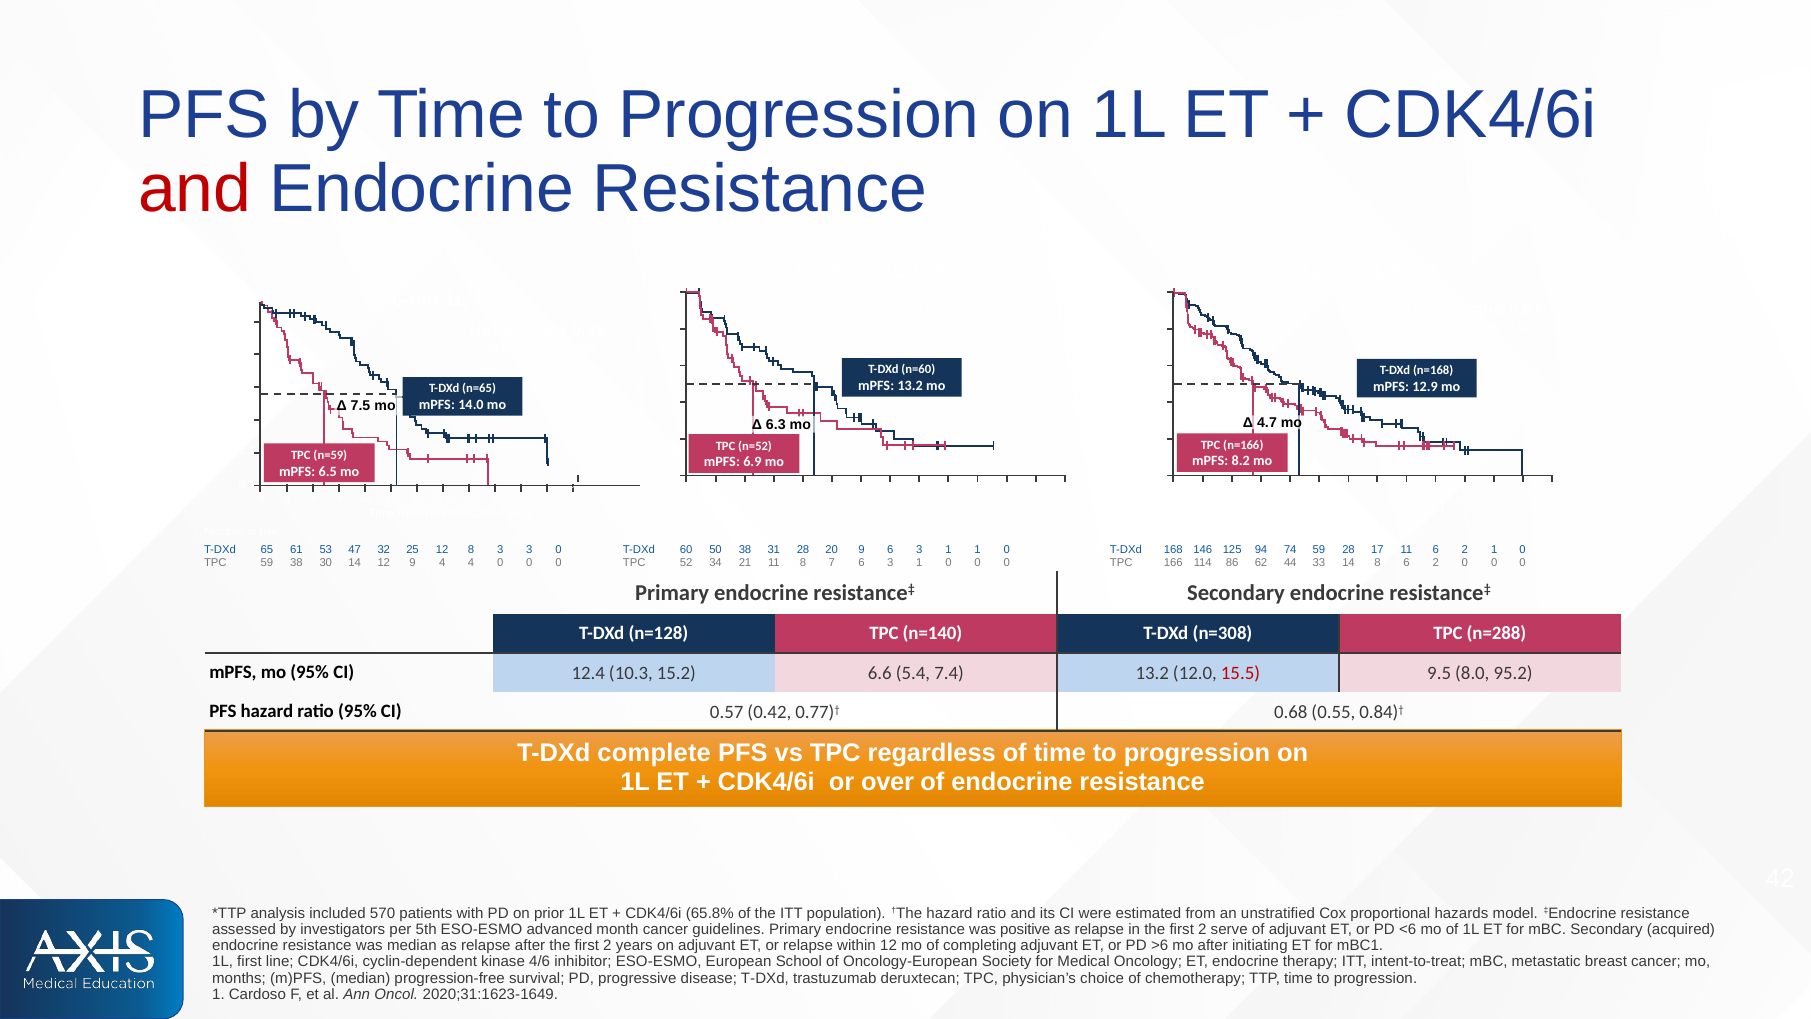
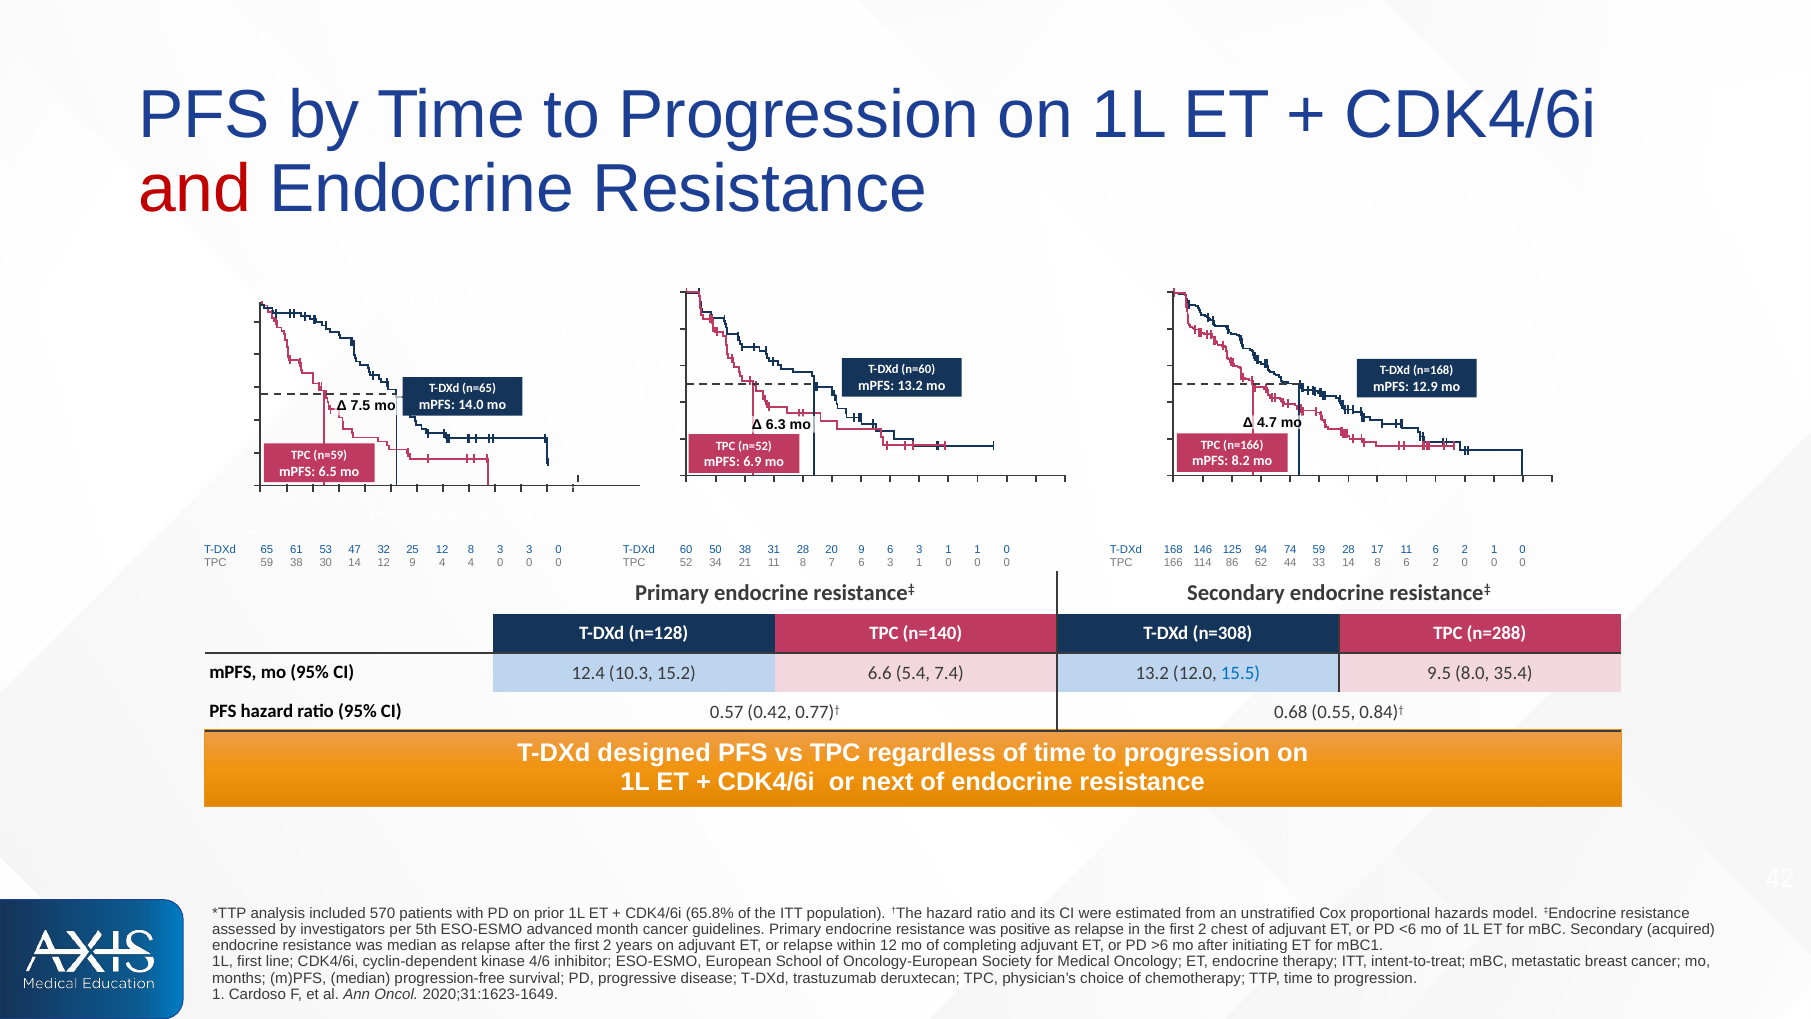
15.5 colour: red -> blue
95.2: 95.2 -> 35.4
complete: complete -> designed
over: over -> next
serve: serve -> chest
